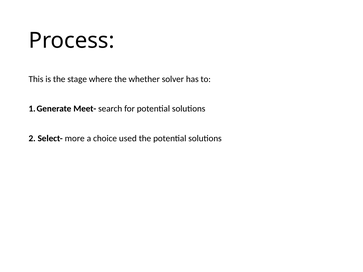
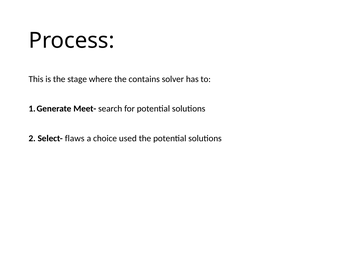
whether: whether -> contains
more: more -> flaws
